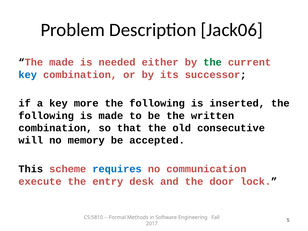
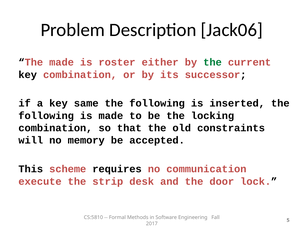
needed: needed -> roster
key at (28, 75) colour: blue -> black
more: more -> same
written: written -> locking
consecutive: consecutive -> constraints
requires colour: blue -> black
entry: entry -> strip
